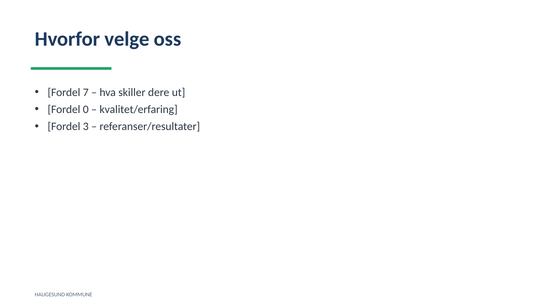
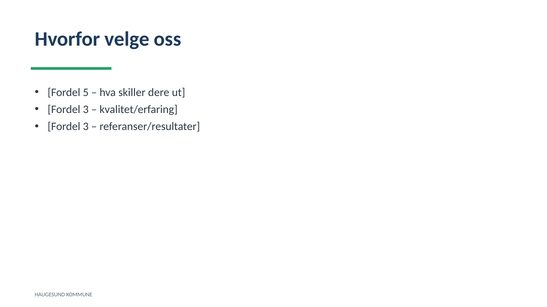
7: 7 -> 5
0 at (86, 110): 0 -> 3
